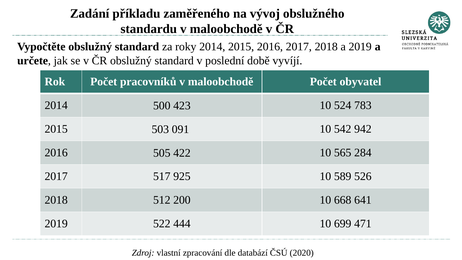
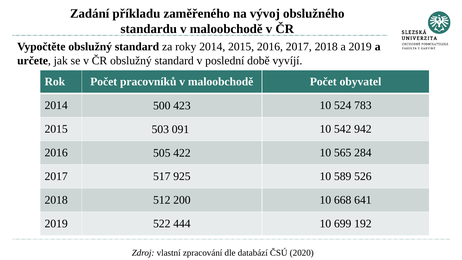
471: 471 -> 192
